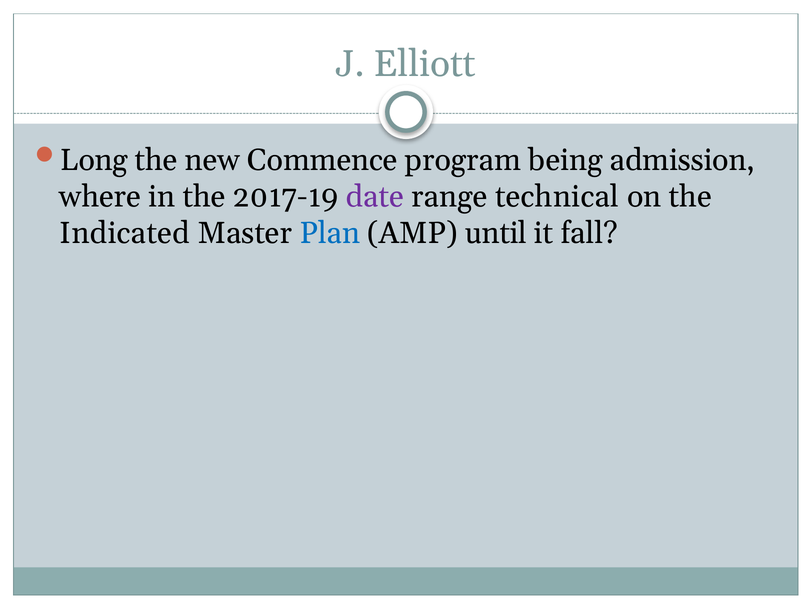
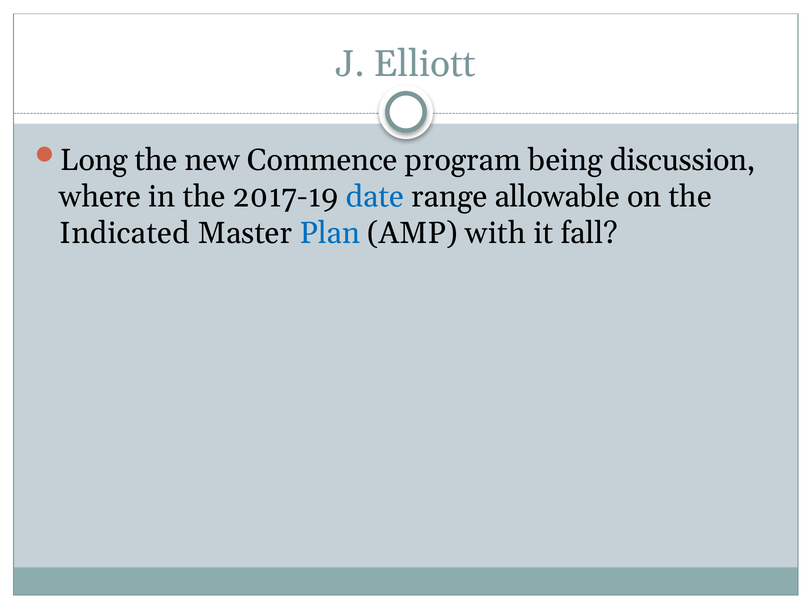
admission: admission -> discussion
date colour: purple -> blue
technical: technical -> allowable
until: until -> with
